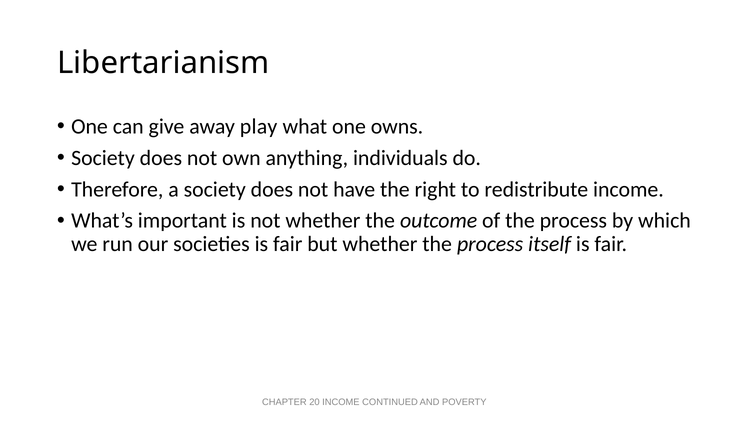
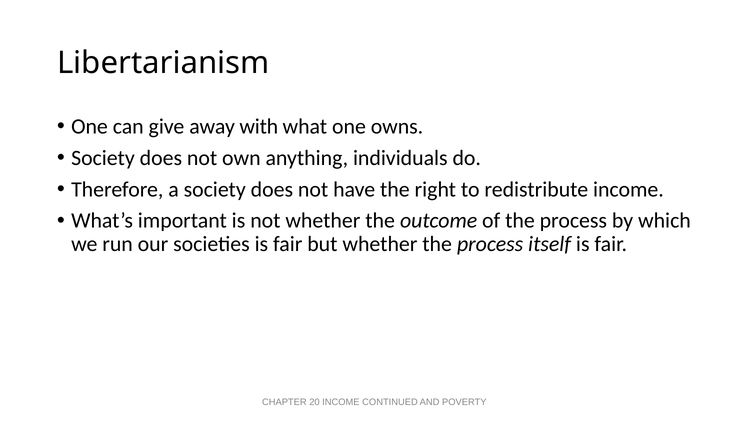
play: play -> with
